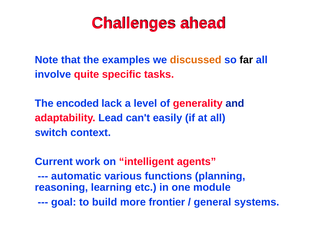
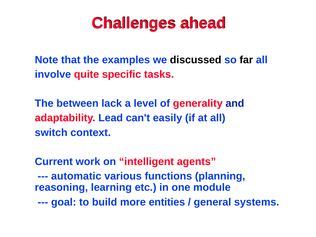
discussed colour: orange -> black
encoded: encoded -> between
frontier: frontier -> entities
